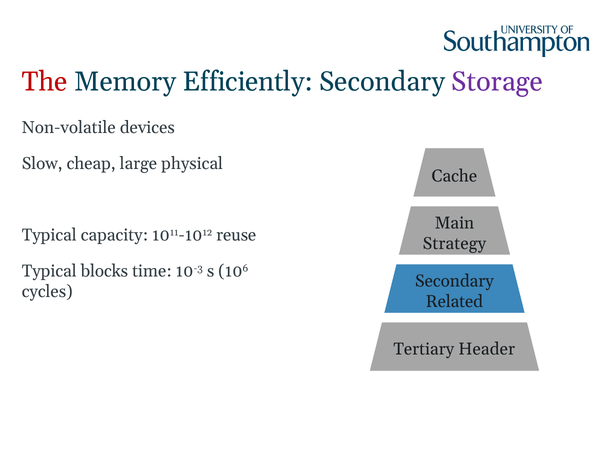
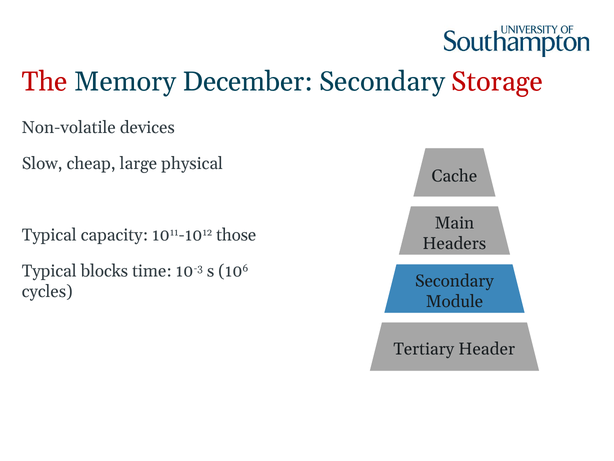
Efficiently: Efficiently -> December
Storage colour: purple -> red
reuse: reuse -> those
Strategy: Strategy -> Headers
Related: Related -> Module
